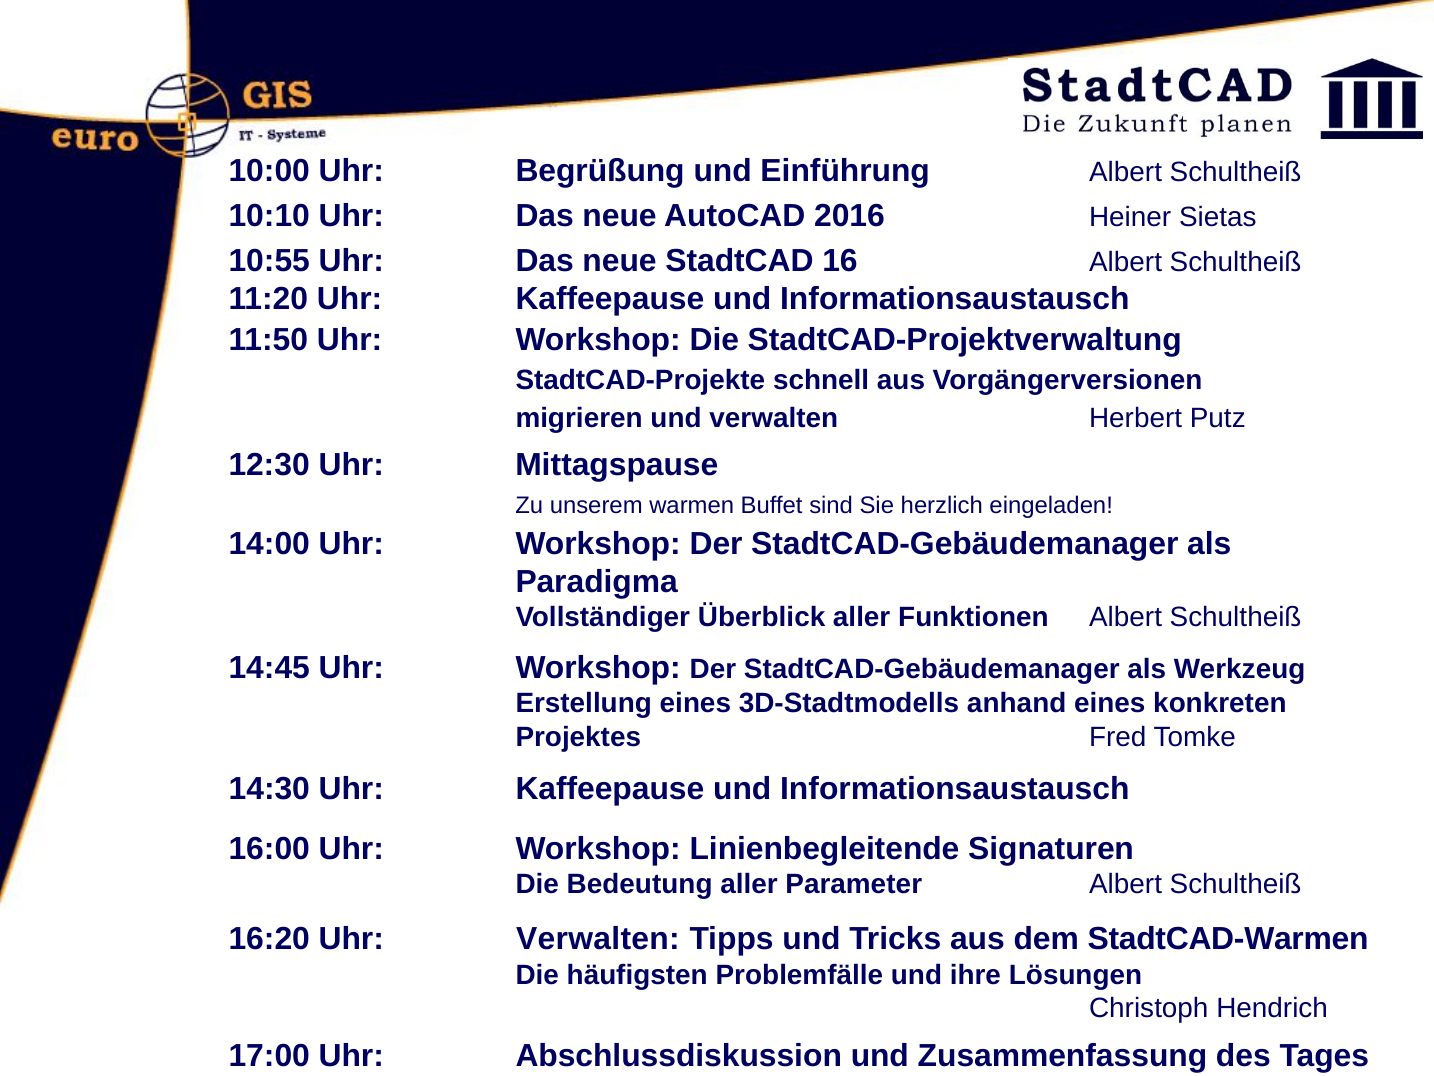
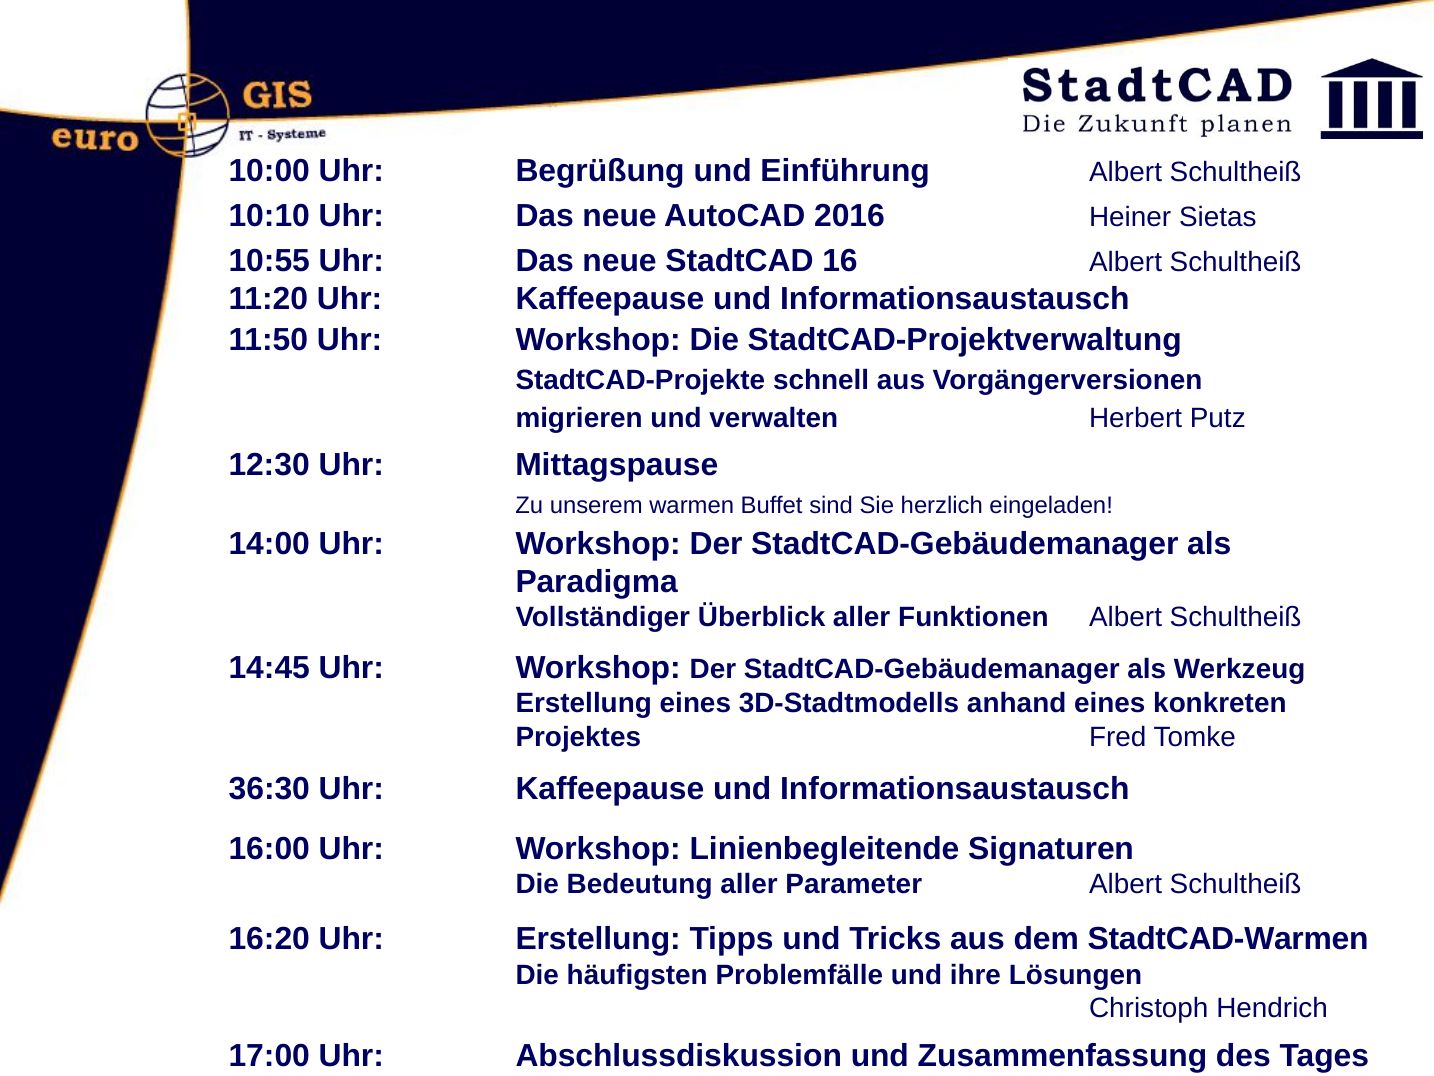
14:30: 14:30 -> 36:30
Uhr Verwalten: Verwalten -> Erstellung
